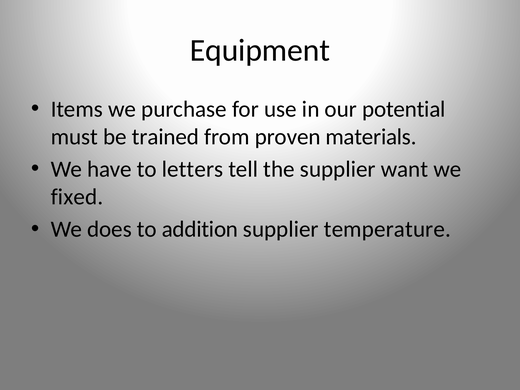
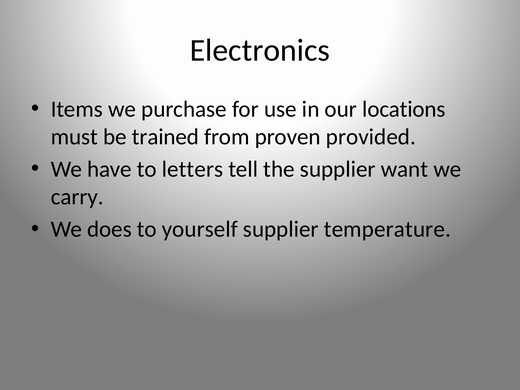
Equipment: Equipment -> Electronics
potential: potential -> locations
materials: materials -> provided
fixed: fixed -> carry
addition: addition -> yourself
